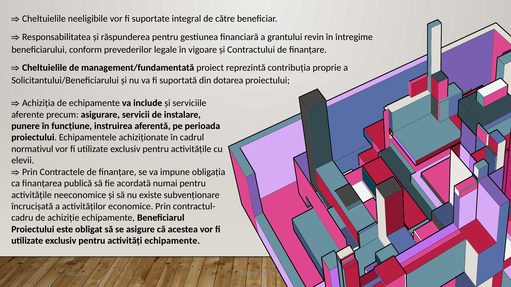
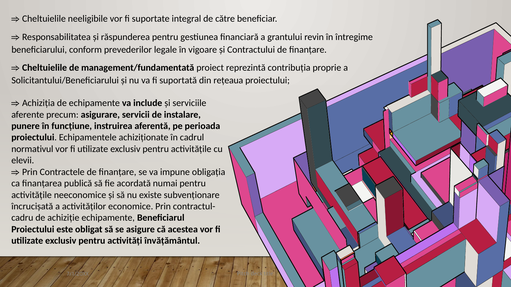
dotarea: dotarea -> rețeaua
activități echipamente: echipamente -> învățământul
